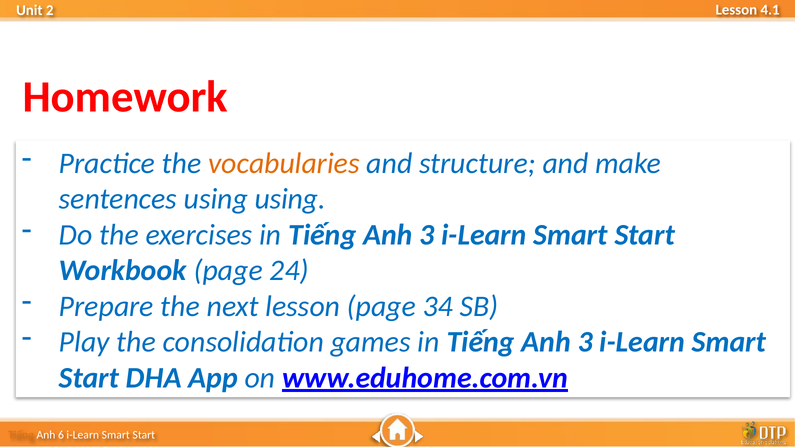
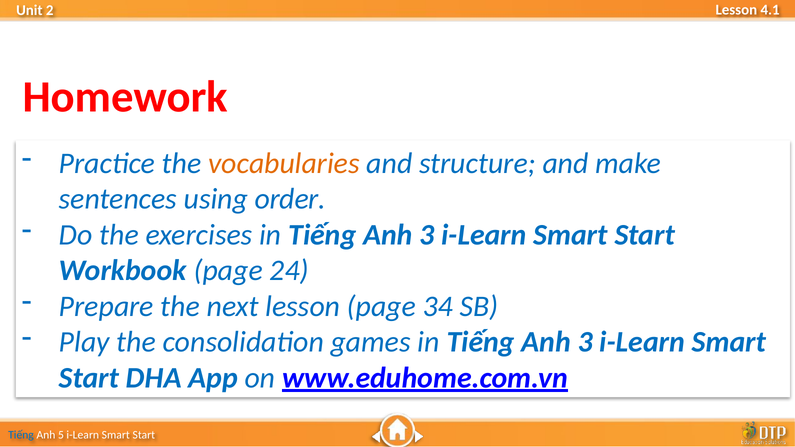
using using: using -> order
Tiếng at (21, 435) colour: orange -> blue
6: 6 -> 5
